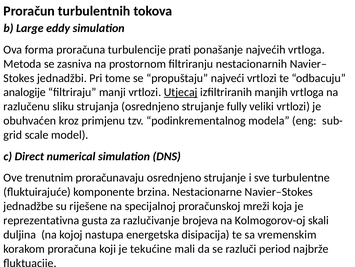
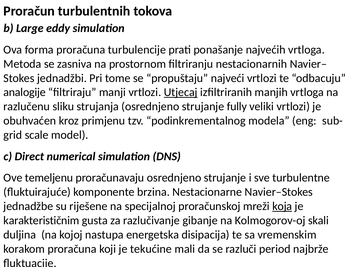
trenutnim: trenutnim -> temeljenu
koja underline: none -> present
reprezentativna: reprezentativna -> karakterističnim
brojeva: brojeva -> gibanje
